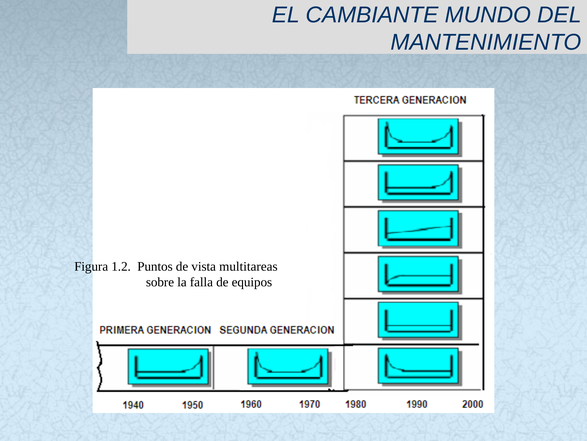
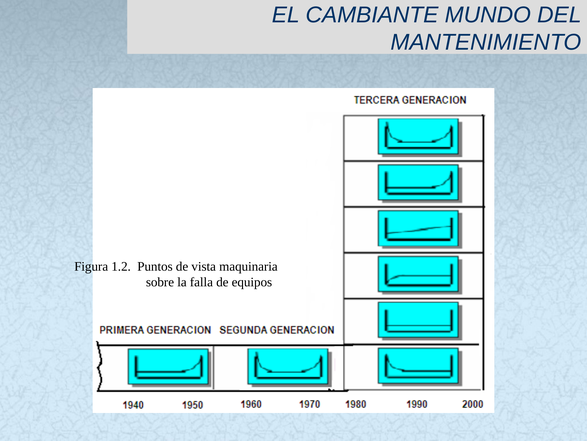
multitareas: multitareas -> maquinaria
